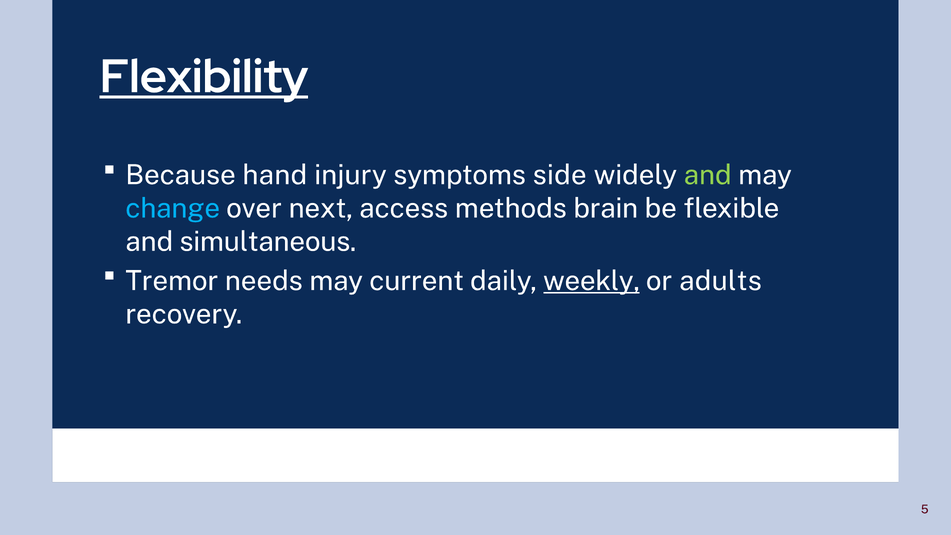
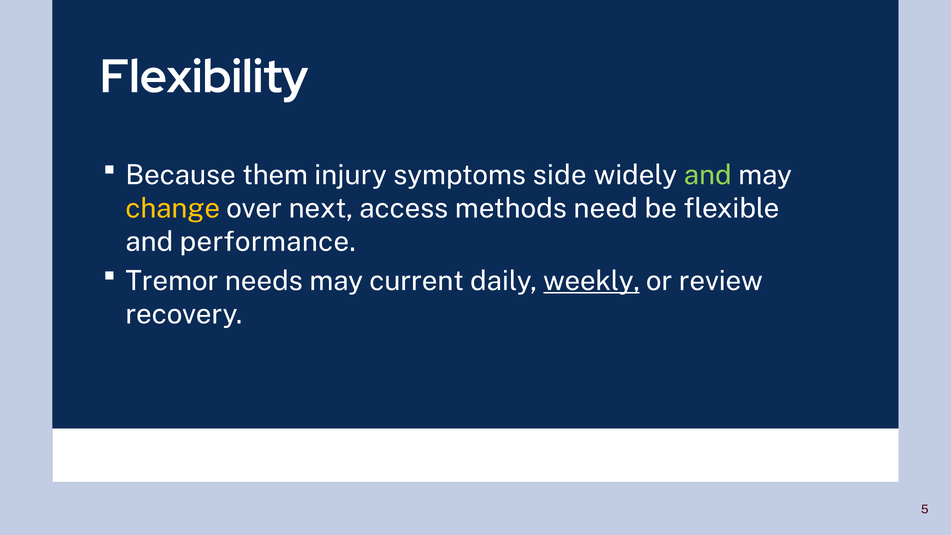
Flexibility underline: present -> none
hand: hand -> them
change colour: light blue -> yellow
brain: brain -> need
simultaneous: simultaneous -> performance
adults: adults -> review
